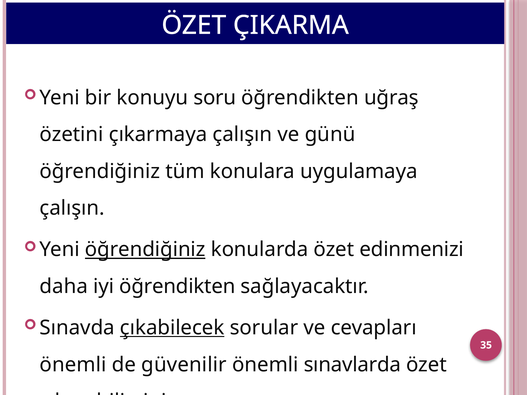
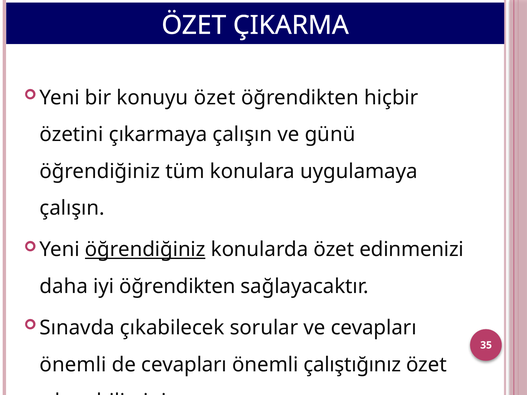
konuyu soru: soru -> özet
uğraş: uğraş -> hiçbir
çıkabilecek underline: present -> none
de güvenilir: güvenilir -> cevapları
sınavlarda: sınavlarda -> çalıştığınız
